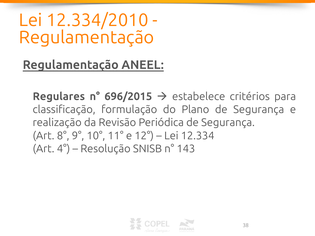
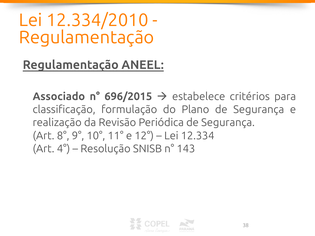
Regulares: Regulares -> Associado
